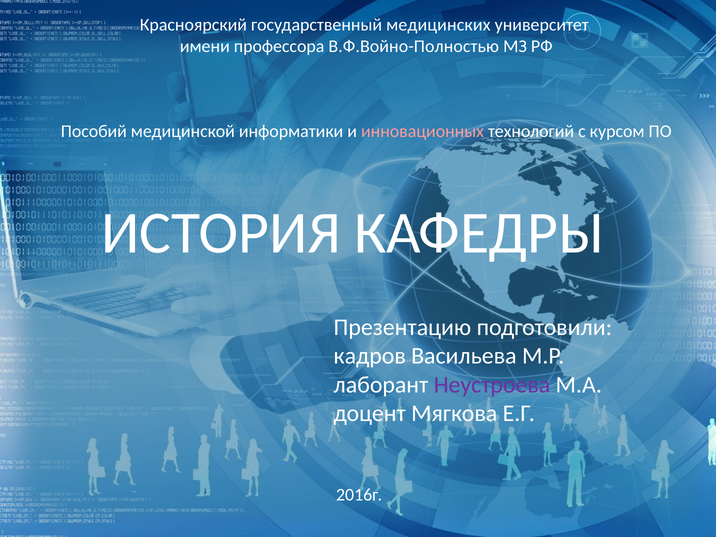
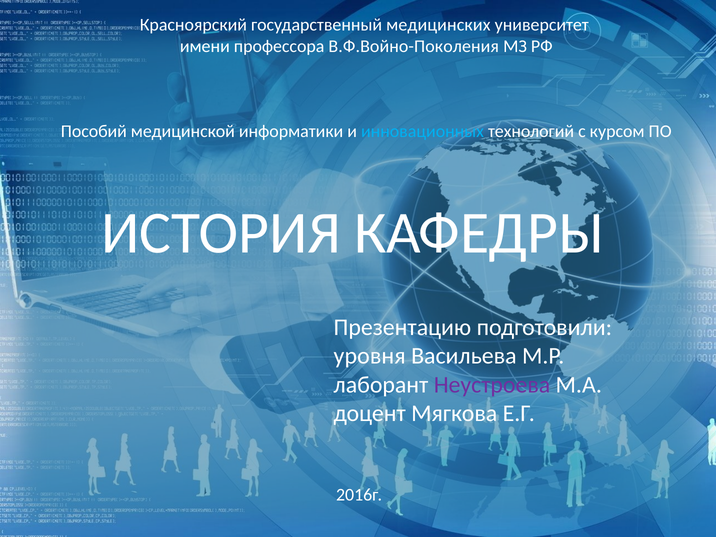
В.Ф.Войно-Полностью: В.Ф.Войно-Полностью -> В.Ф.Войно-Поколения
инновационных colour: pink -> light blue
кадров: кадров -> уровня
